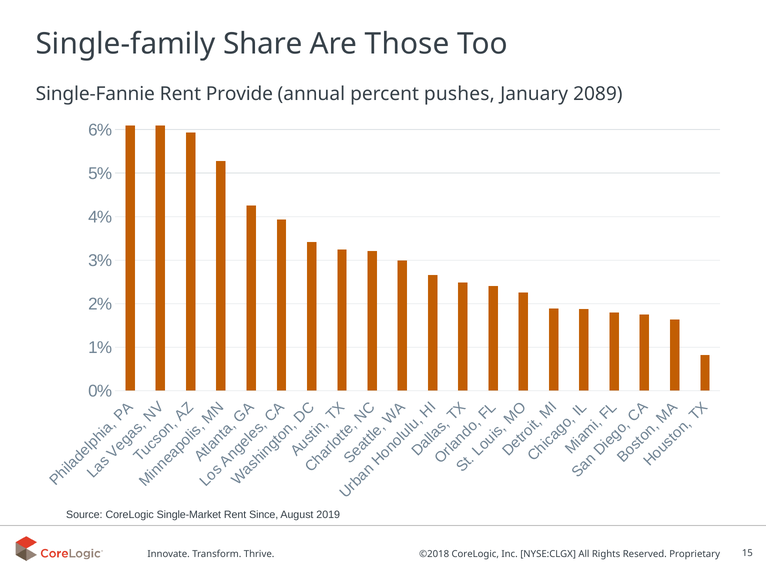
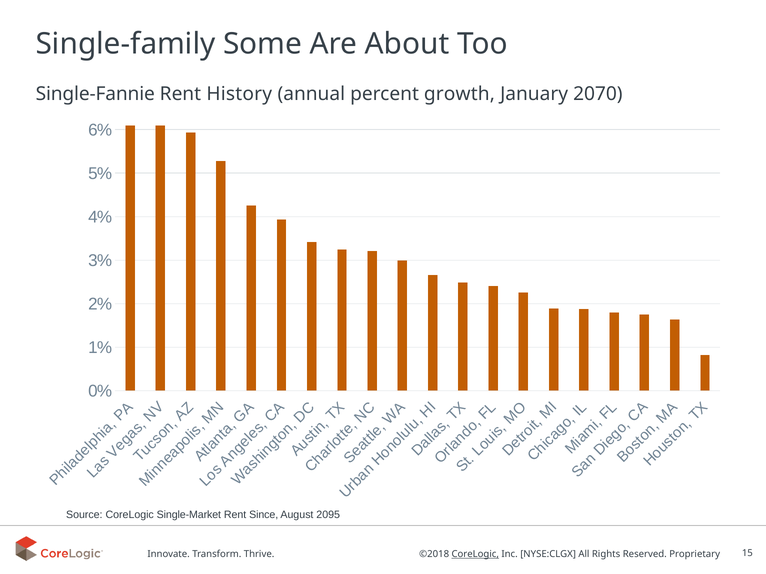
Share: Share -> Some
Those: Those -> About
Provide: Provide -> History
pushes: pushes -> growth
2089: 2089 -> 2070
2019: 2019 -> 2095
CoreLogic at (475, 554) underline: none -> present
